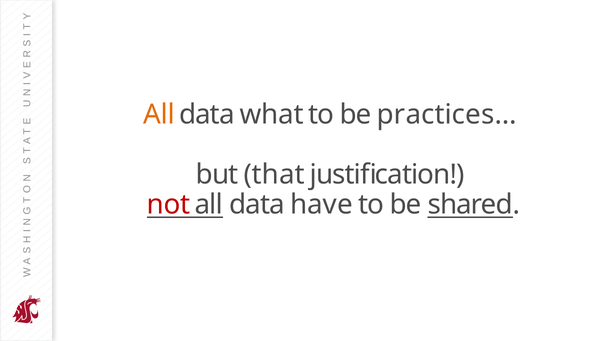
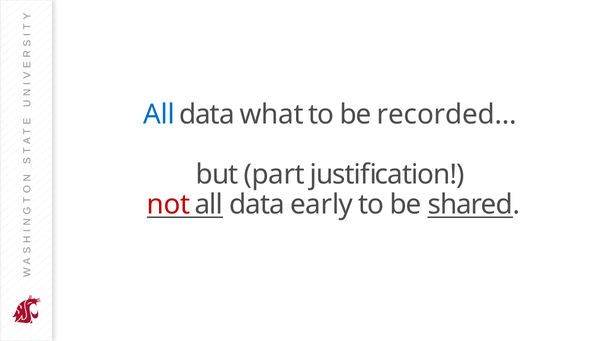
All at (159, 115) colour: orange -> blue
practices…: practices… -> recorded…
that: that -> part
have: have -> early
